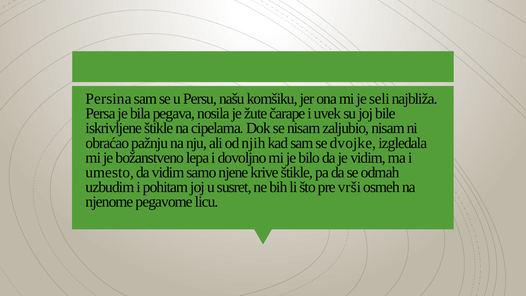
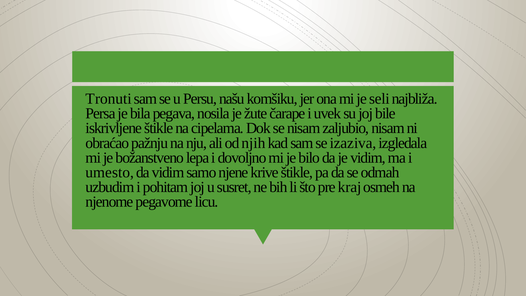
Persina: Persina -> Tronuti
dvojke: dvojke -> izaziva
vrši: vrši -> kraj
